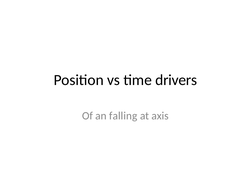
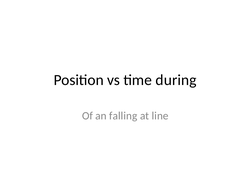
drivers: drivers -> during
axis: axis -> line
